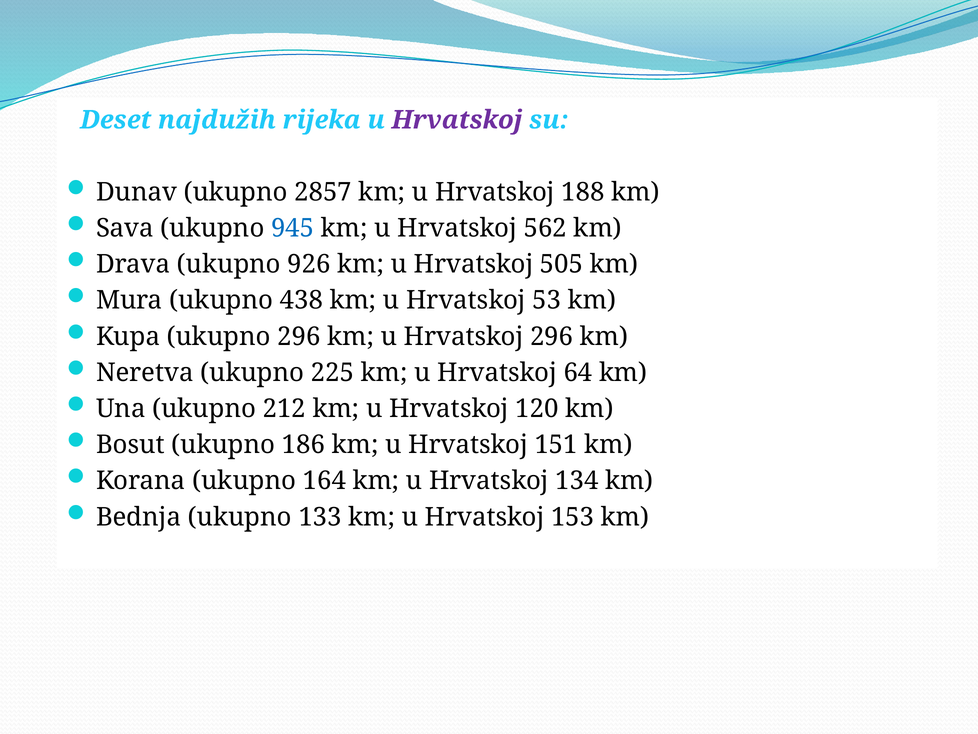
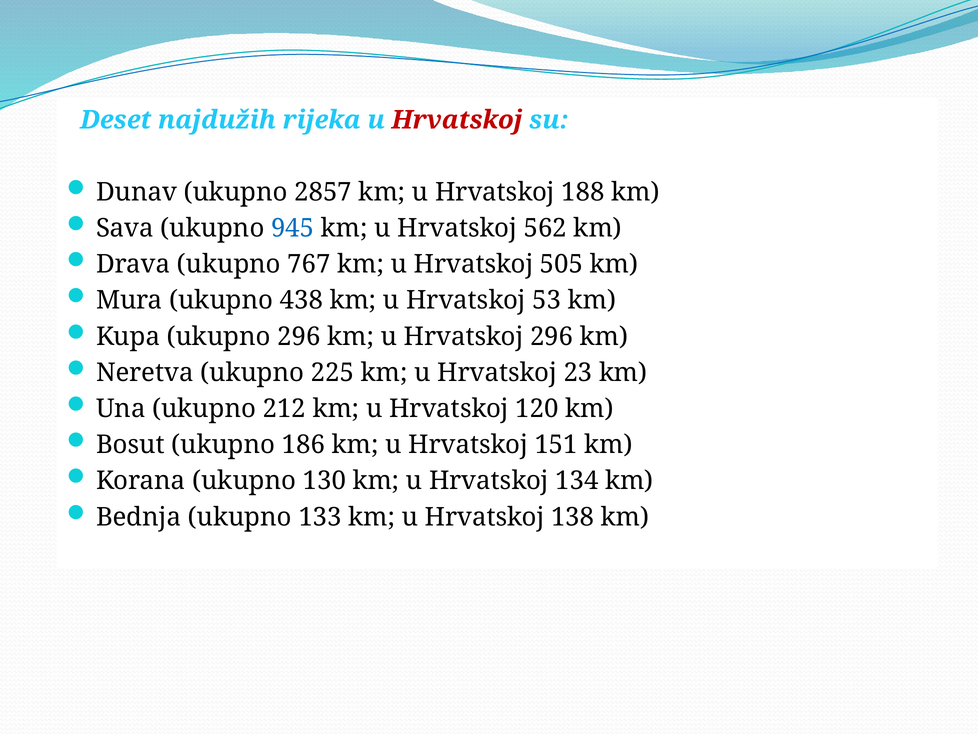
Hrvatskoj at (457, 120) colour: purple -> red
926: 926 -> 767
64: 64 -> 23
164: 164 -> 130
153: 153 -> 138
